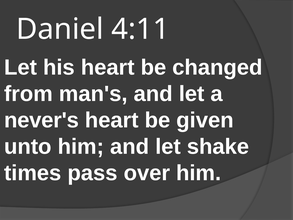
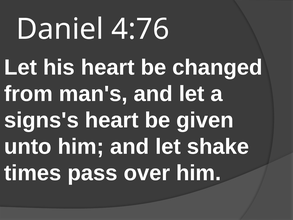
4:11: 4:11 -> 4:76
never's: never's -> signs's
